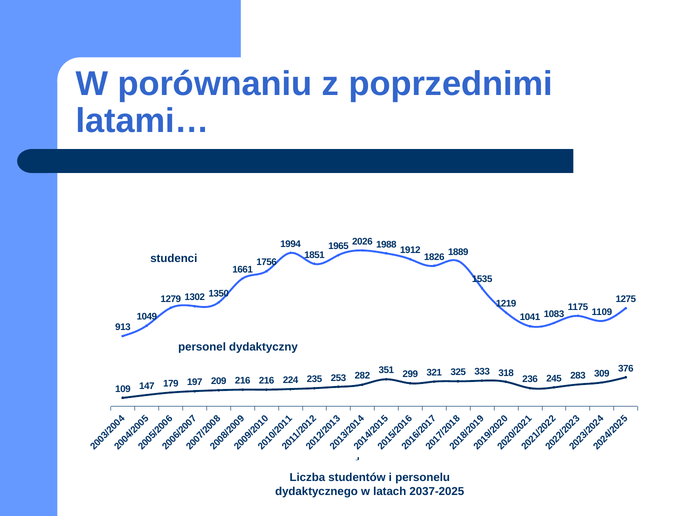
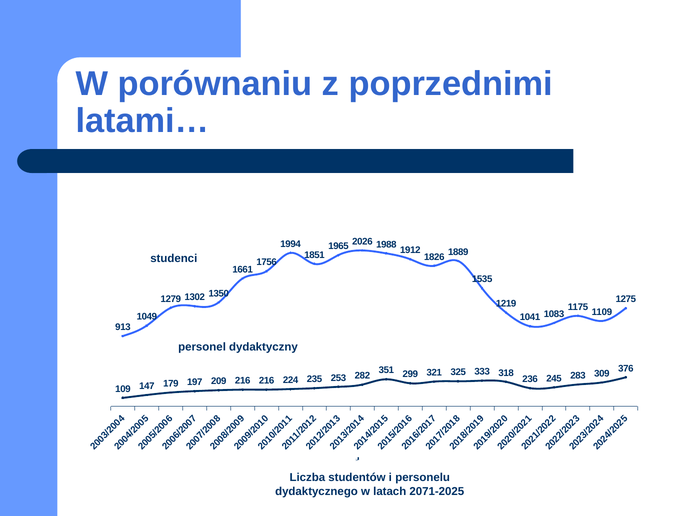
2037-2025: 2037-2025 -> 2071-2025
